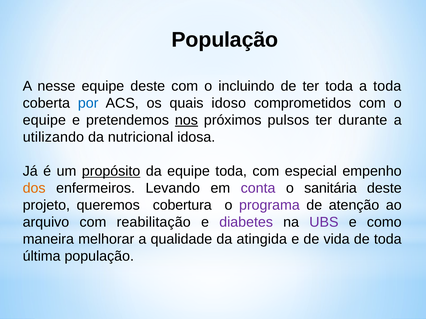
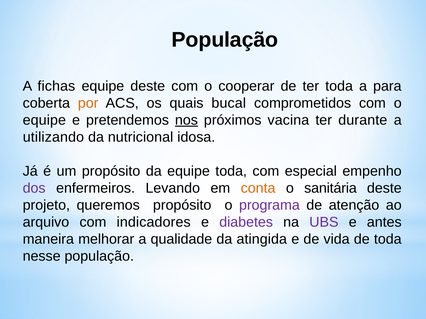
nesse: nesse -> fichas
incluindo: incluindo -> cooperar
a toda: toda -> para
por colour: blue -> orange
idoso: idoso -> bucal
pulsos: pulsos -> vacina
propósito at (111, 171) underline: present -> none
dos colour: orange -> purple
conta colour: purple -> orange
queremos cobertura: cobertura -> propósito
reabilitação: reabilitação -> indicadores
como: como -> antes
última: última -> nesse
